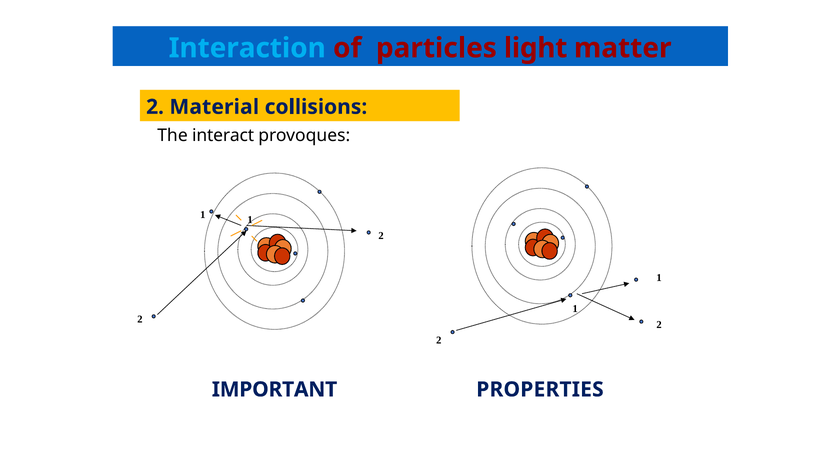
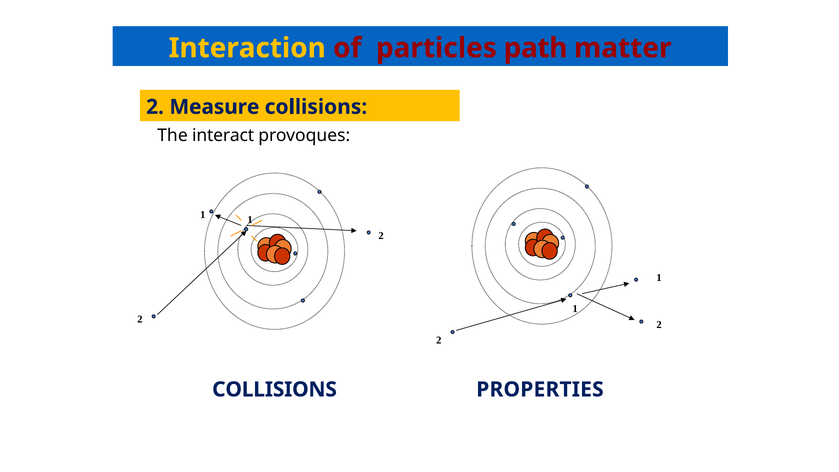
Interaction colour: light blue -> yellow
light: light -> path
Material: Material -> Measure
IMPORTANT at (275, 389): IMPORTANT -> COLLISIONS
